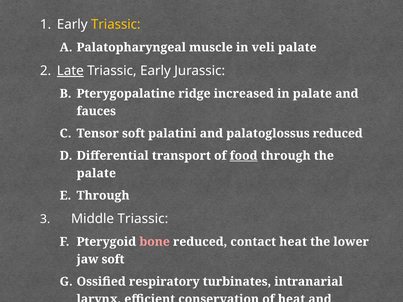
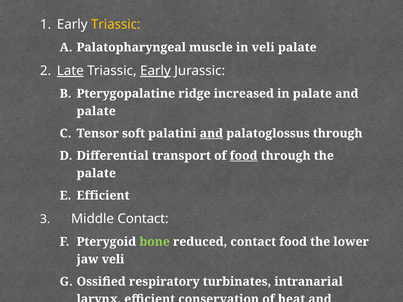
Early at (155, 71) underline: none -> present
fauces at (96, 111): fauces -> palate
and at (211, 134) underline: none -> present
palatoglossus reduced: reduced -> through
Through at (103, 196): Through -> Efficient
Middle Triassic: Triassic -> Contact
bone colour: pink -> light green
contact heat: heat -> food
jaw soft: soft -> veli
